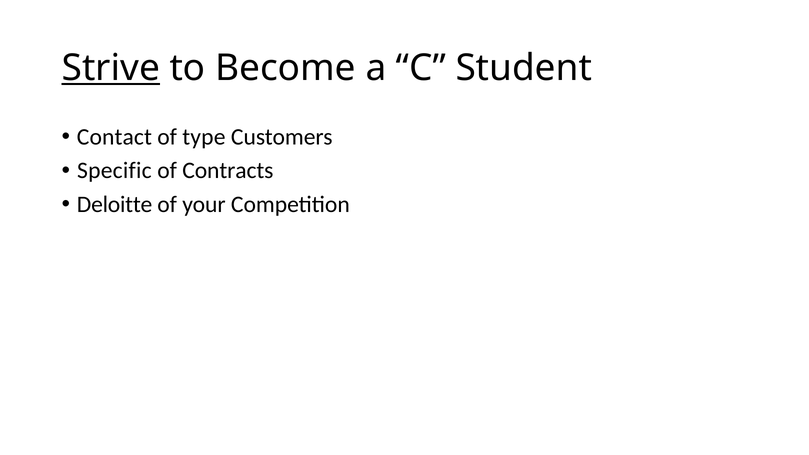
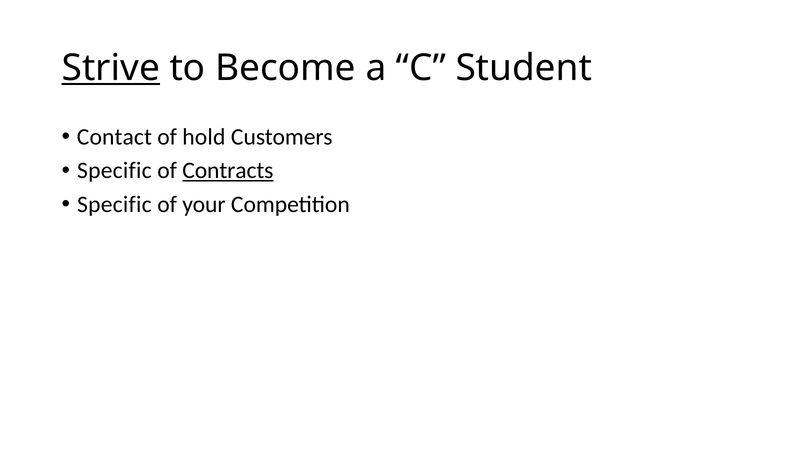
type: type -> hold
Contracts underline: none -> present
Deloitte at (115, 205): Deloitte -> Specific
